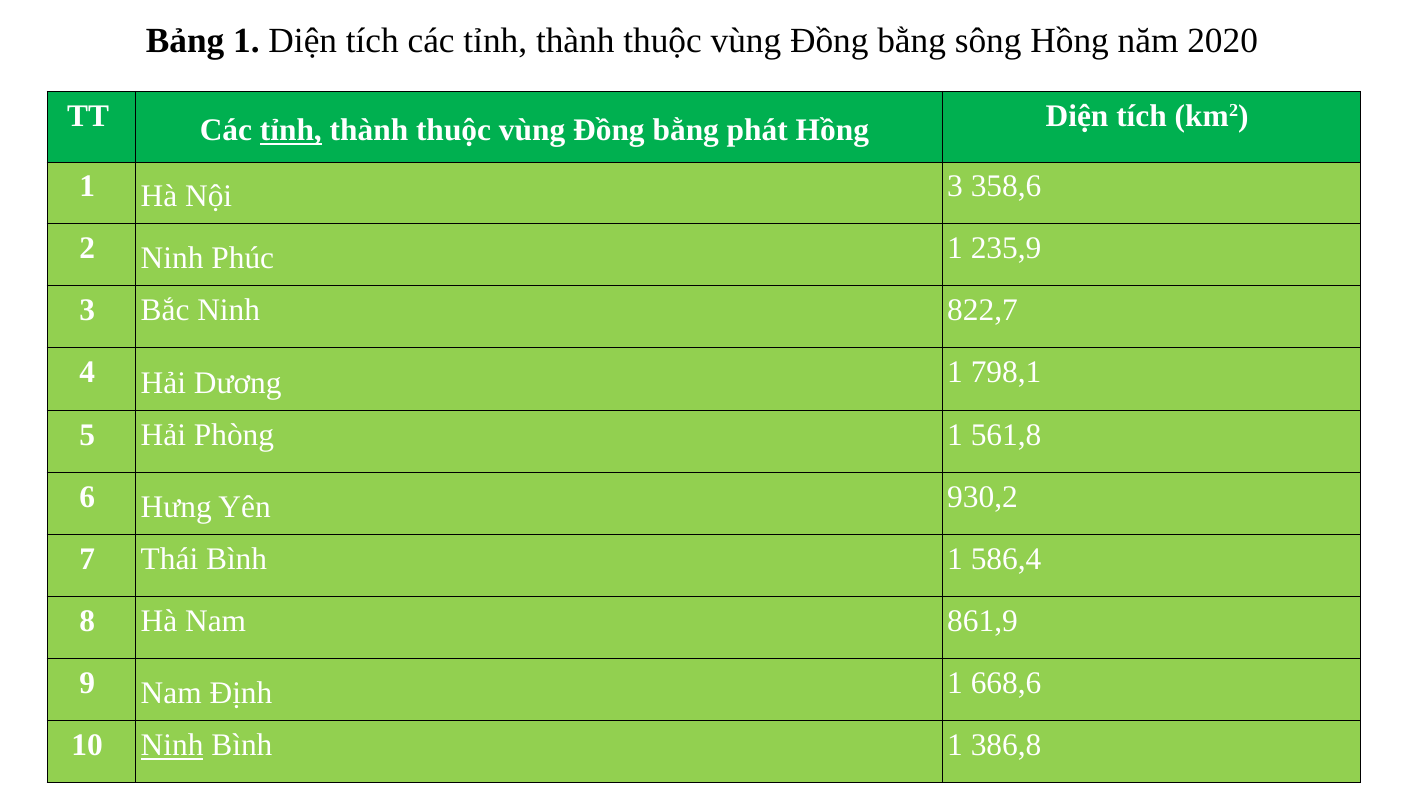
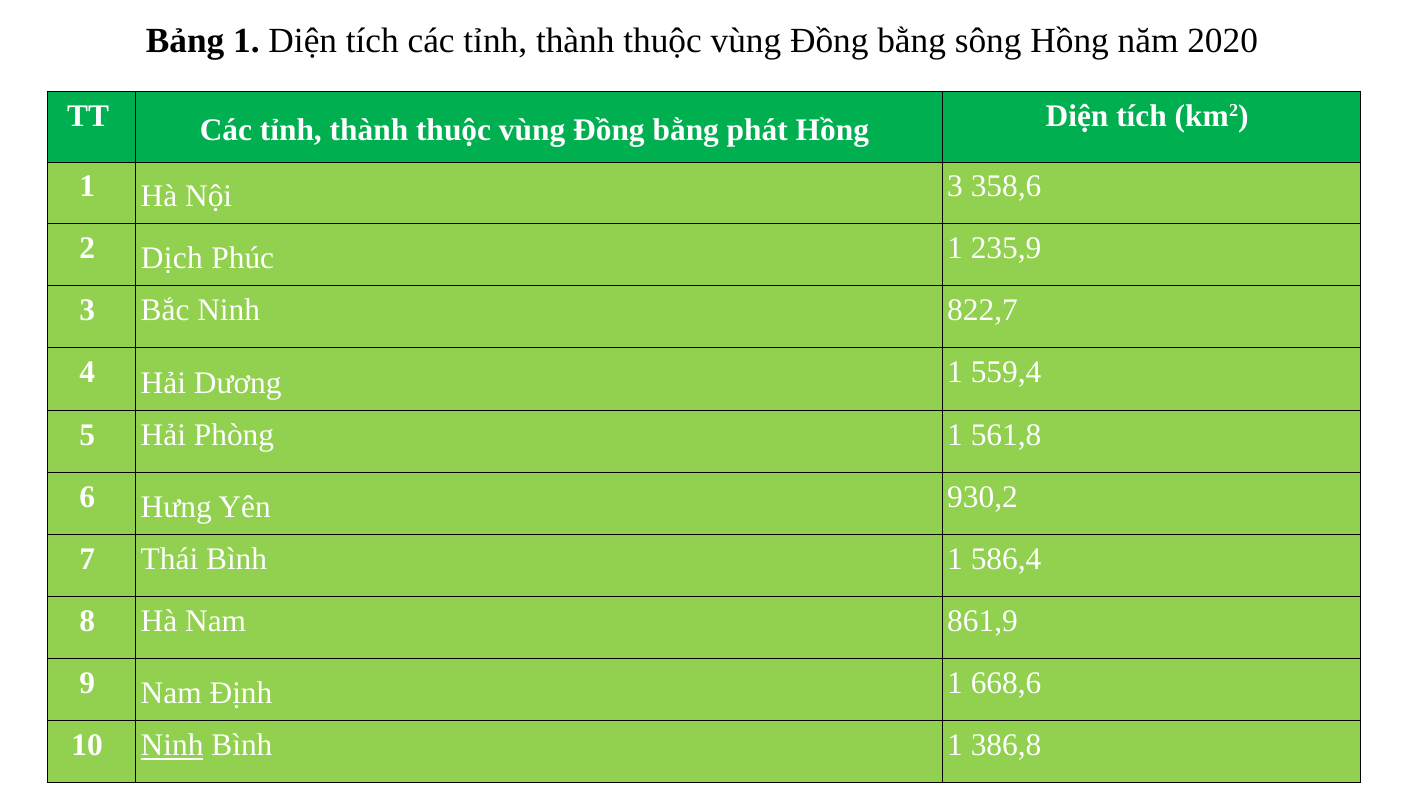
tỉnh at (291, 130) underline: present -> none
2 Ninh: Ninh -> Dịch
798,1: 798,1 -> 559,4
